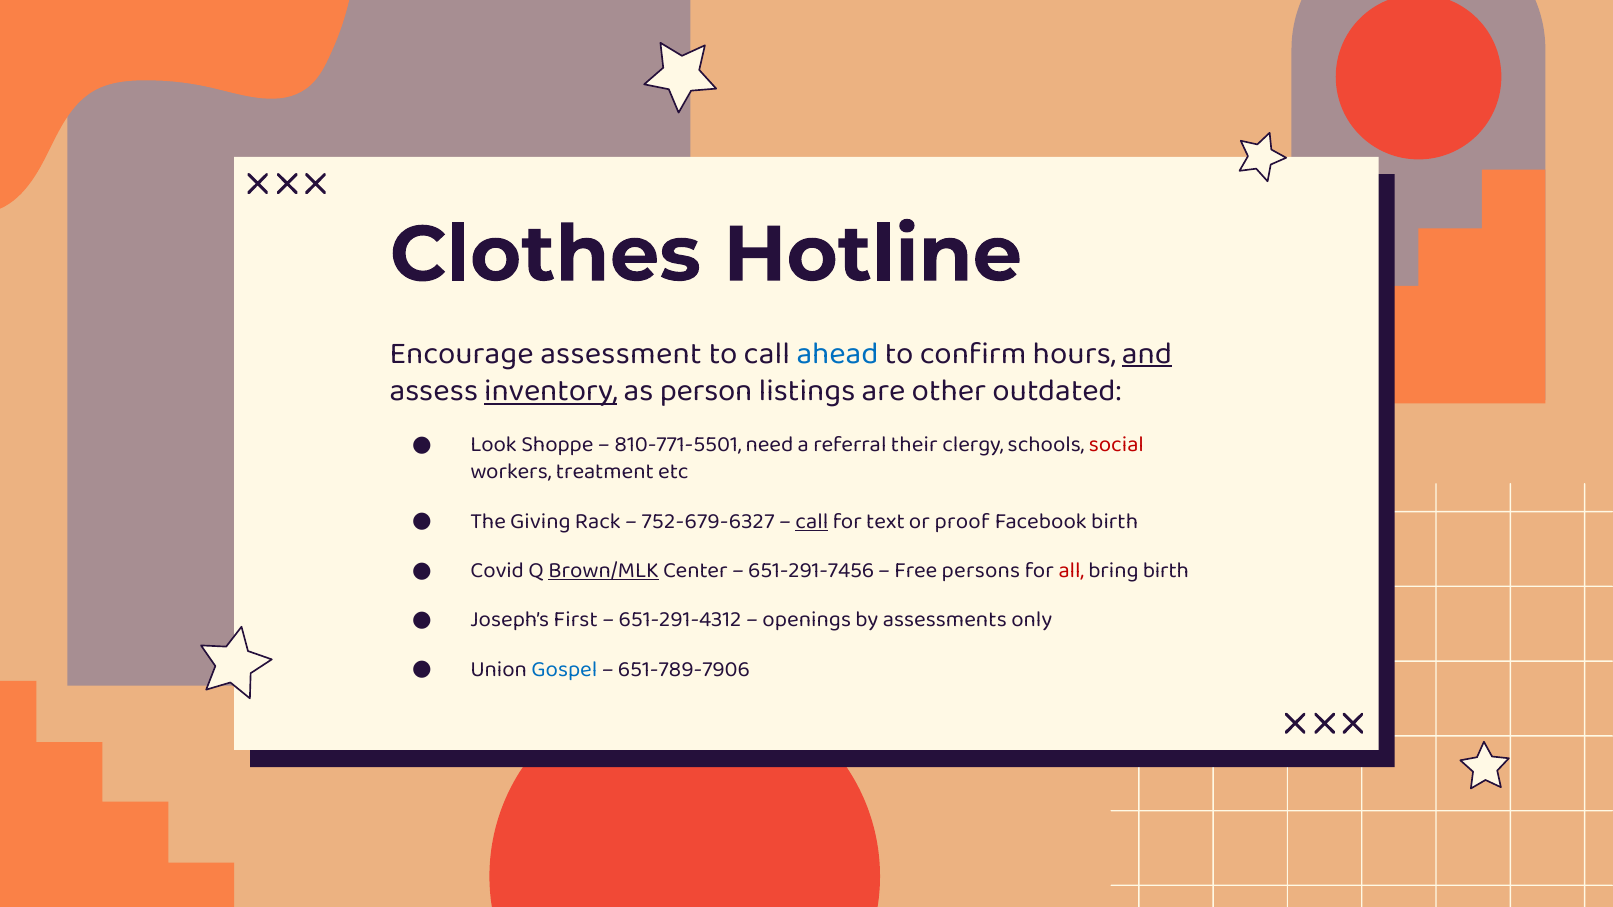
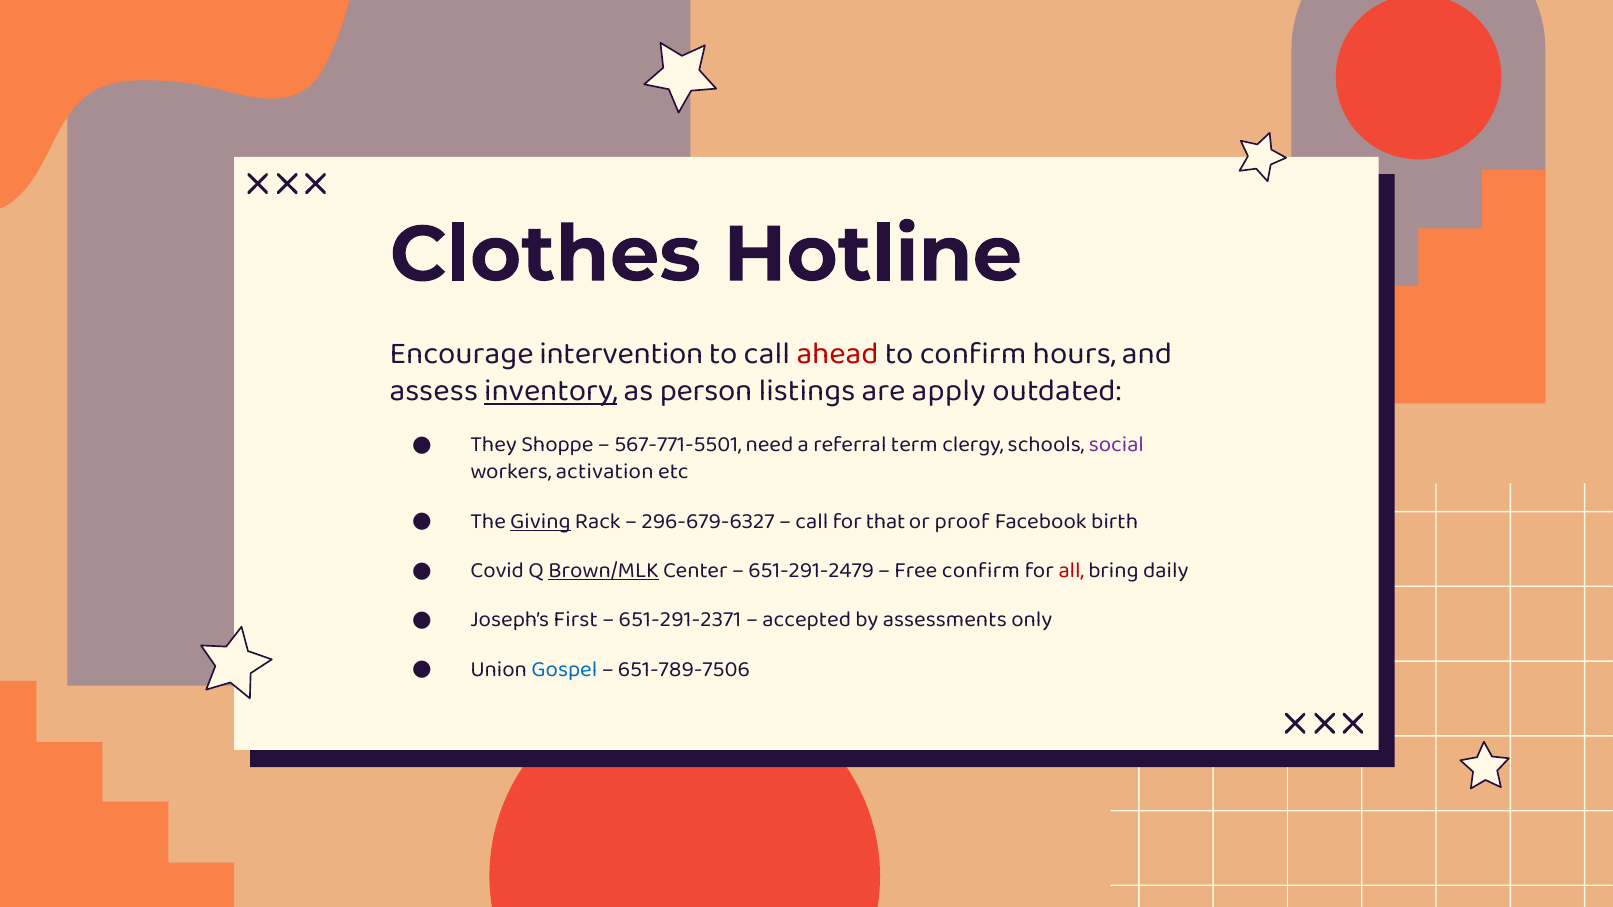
assessment: assessment -> intervention
ahead colour: blue -> red
and underline: present -> none
other: other -> apply
Look: Look -> They
810-771-5501: 810-771-5501 -> 567-771-5501
their: their -> term
social colour: red -> purple
treatment: treatment -> activation
Giving underline: none -> present
752-679-6327: 752-679-6327 -> 296-679-6327
call at (812, 521) underline: present -> none
text: text -> that
651-291-7456: 651-291-7456 -> 651-291-2479
Free persons: persons -> confirm
bring birth: birth -> daily
651-291-4312: 651-291-4312 -> 651-291-2371
openings: openings -> accepted
651-789-7906: 651-789-7906 -> 651-789-7506
